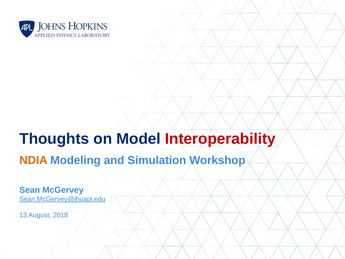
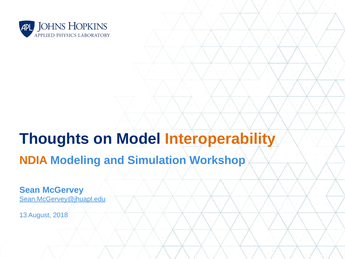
Interoperability colour: red -> orange
